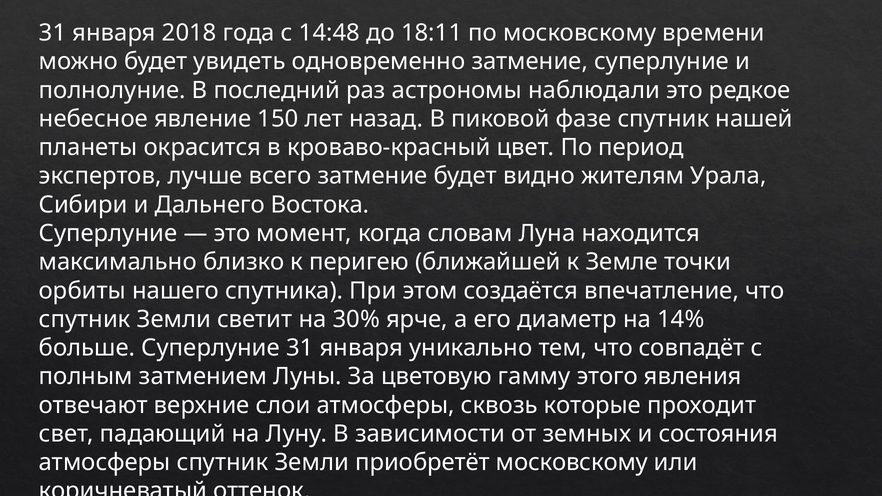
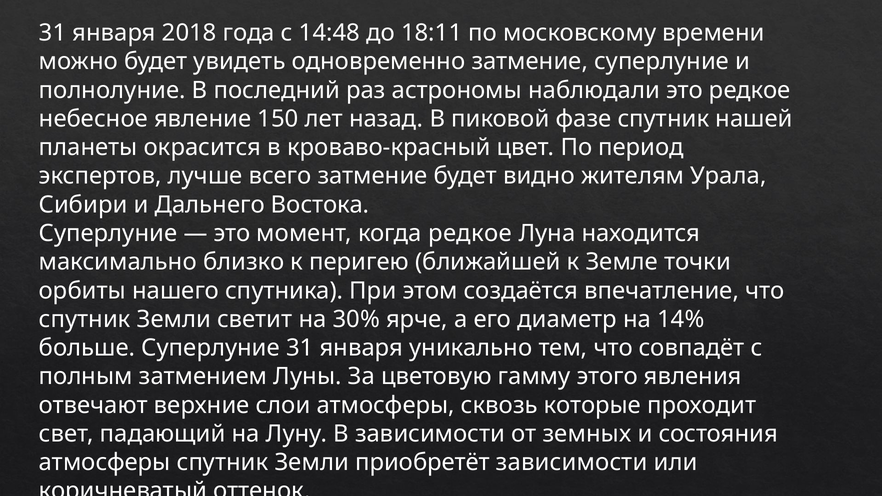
когда словам: словам -> редкое
приобретёт московскому: московскому -> зависимости
